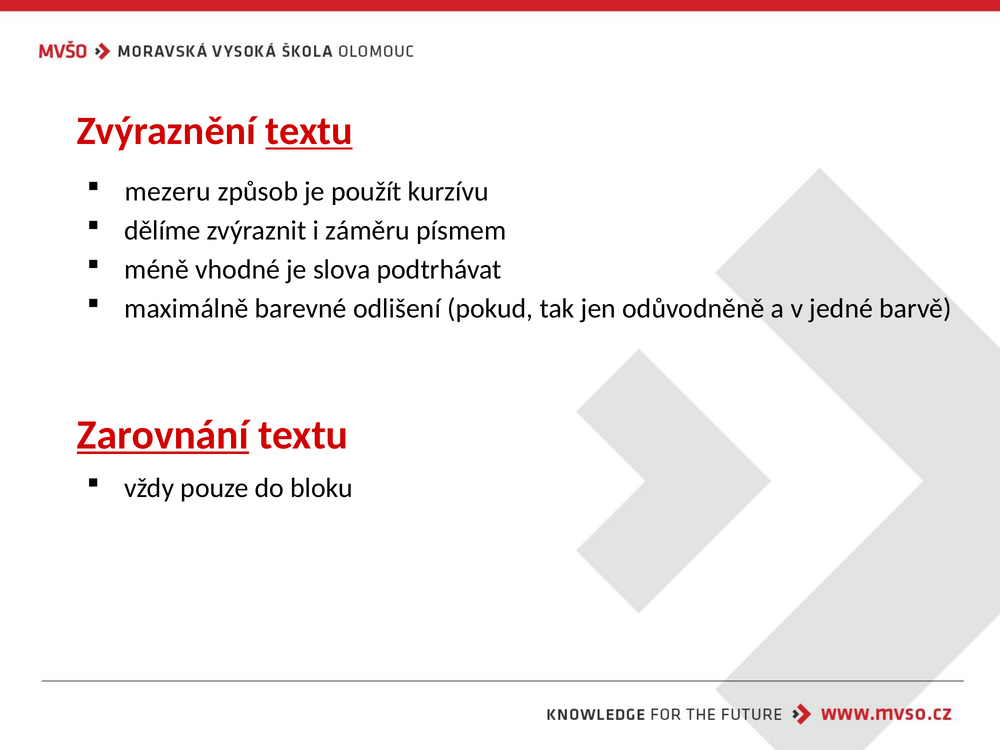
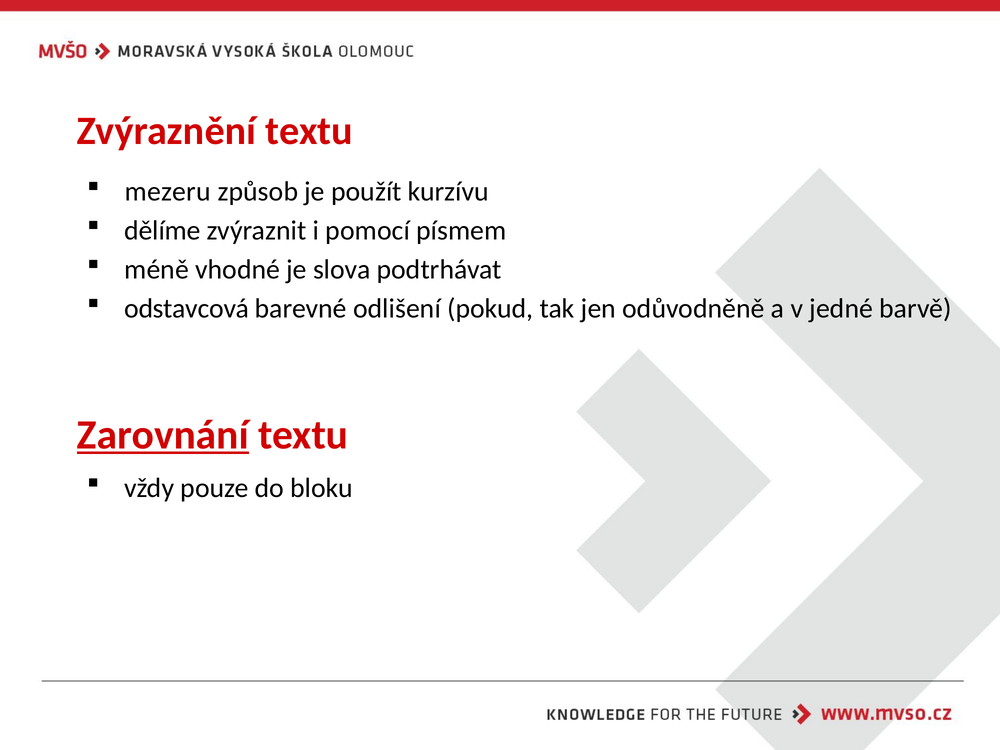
textu at (309, 131) underline: present -> none
záměru: záměru -> pomocí
maximálně: maximálně -> odstavcová
